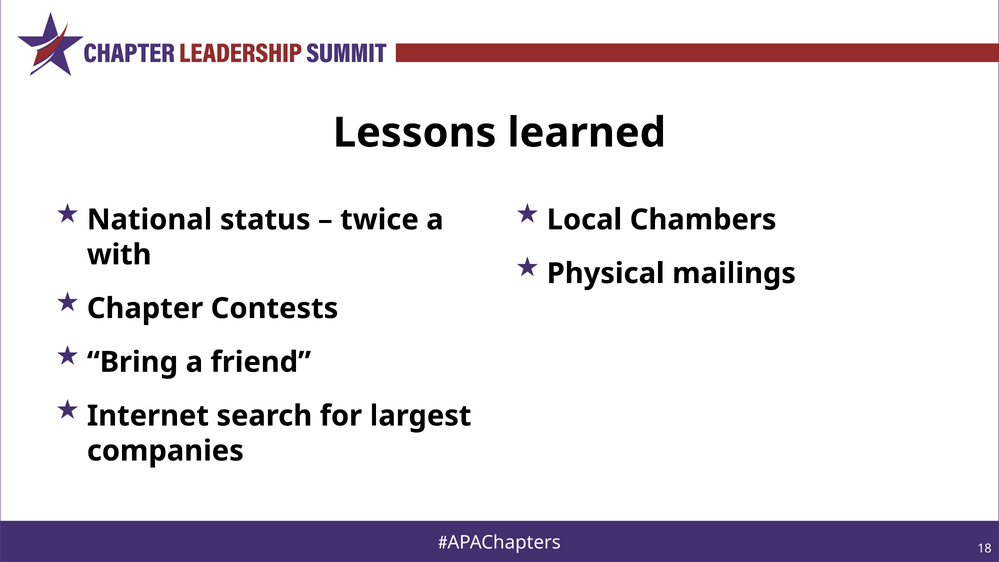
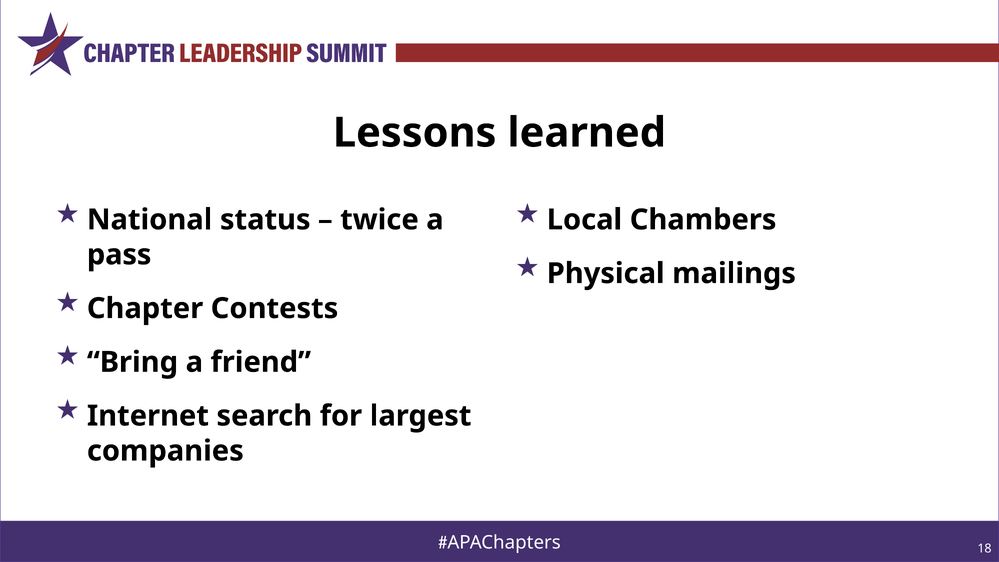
with: with -> pass
